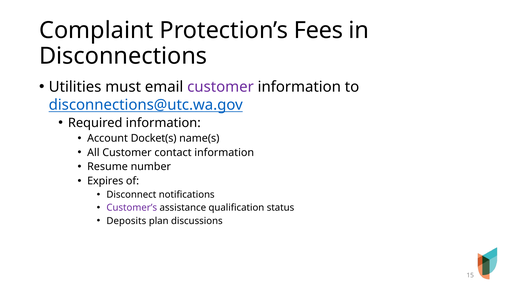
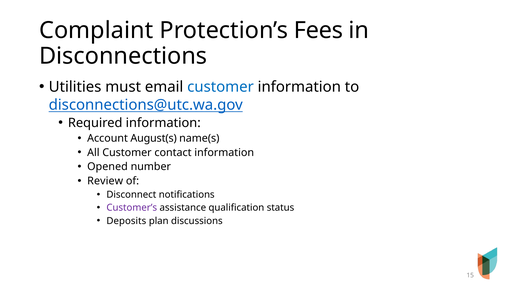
customer at (221, 87) colour: purple -> blue
Docket(s: Docket(s -> August(s
Resume: Resume -> Opened
Expires: Expires -> Review
